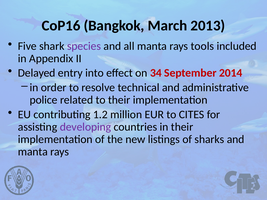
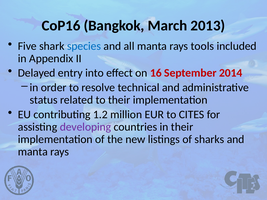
species colour: purple -> blue
34: 34 -> 16
police: police -> status
